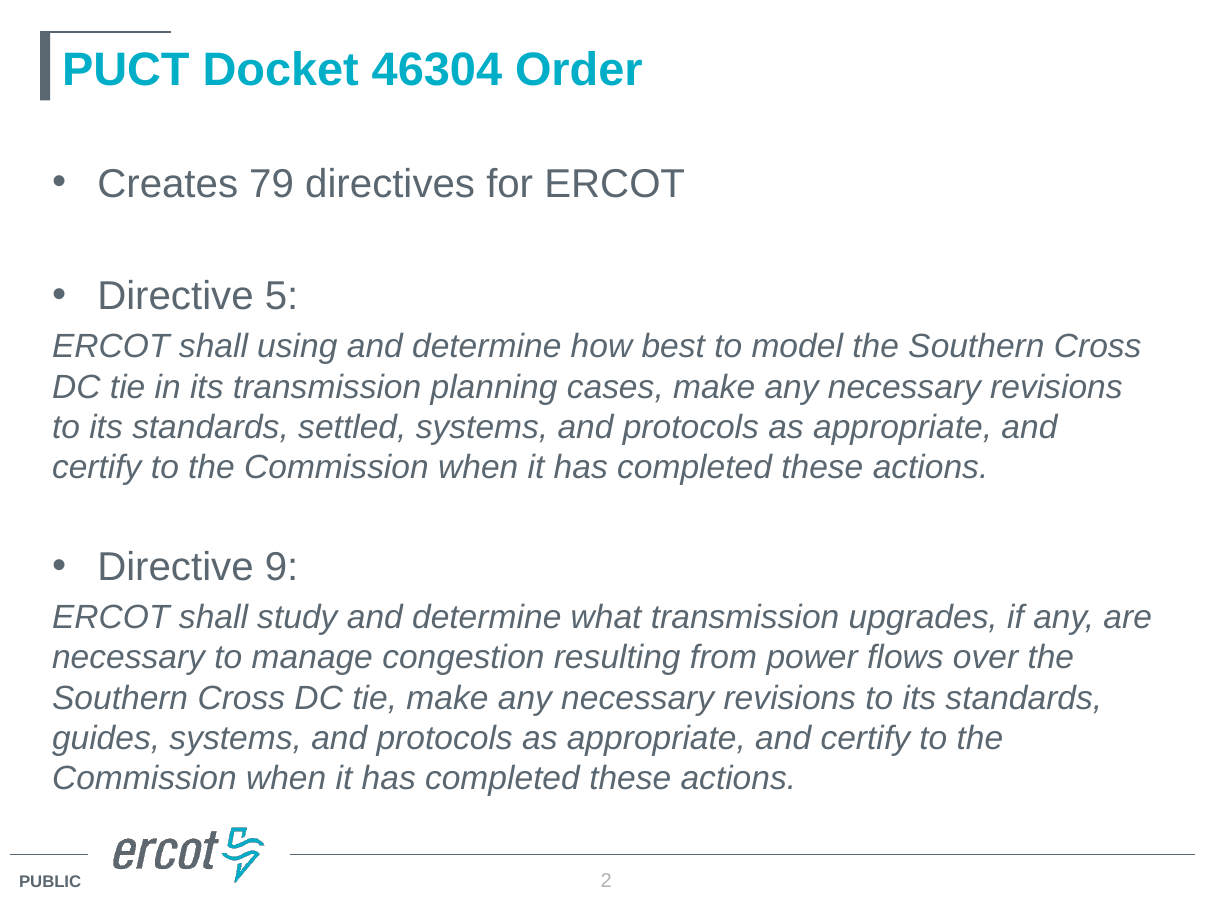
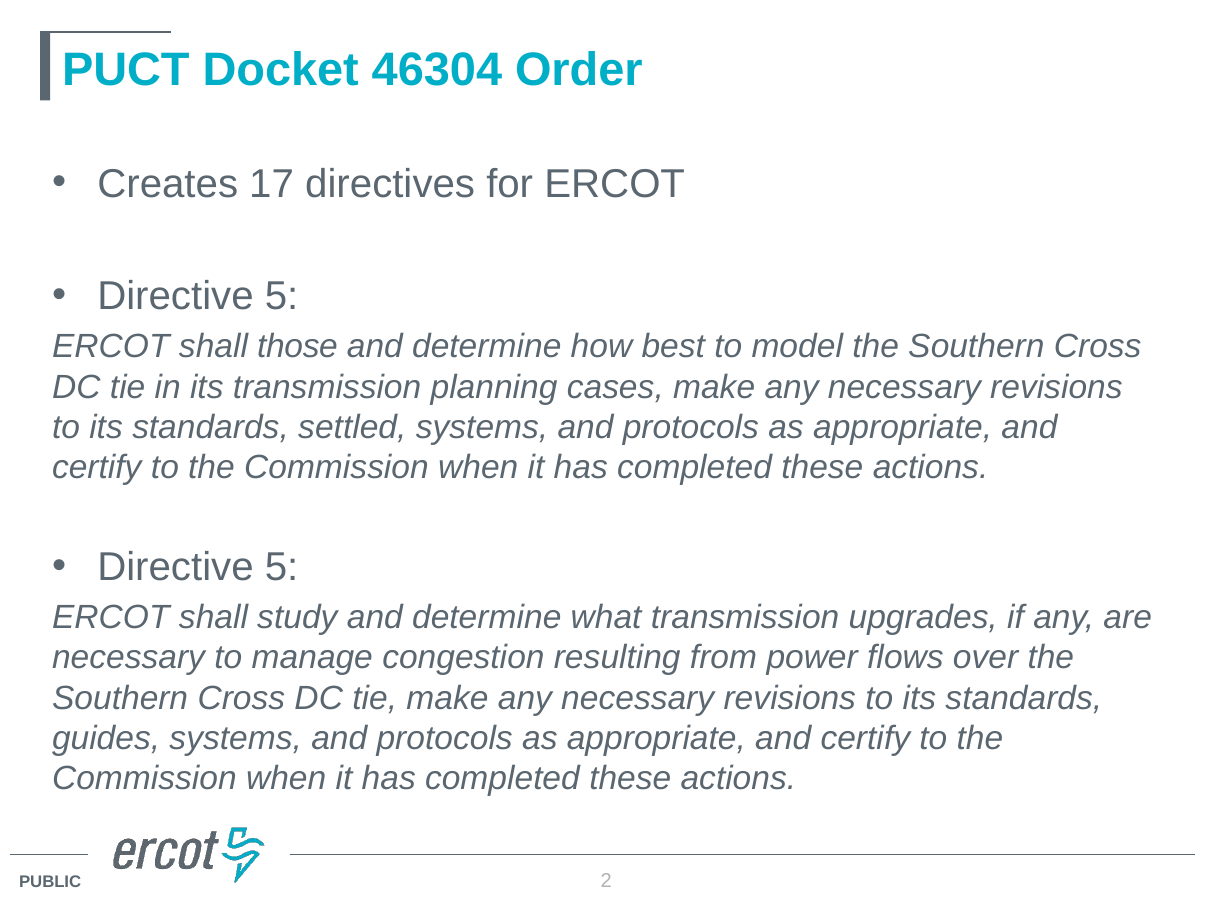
79: 79 -> 17
using: using -> those
9 at (282, 567): 9 -> 5
